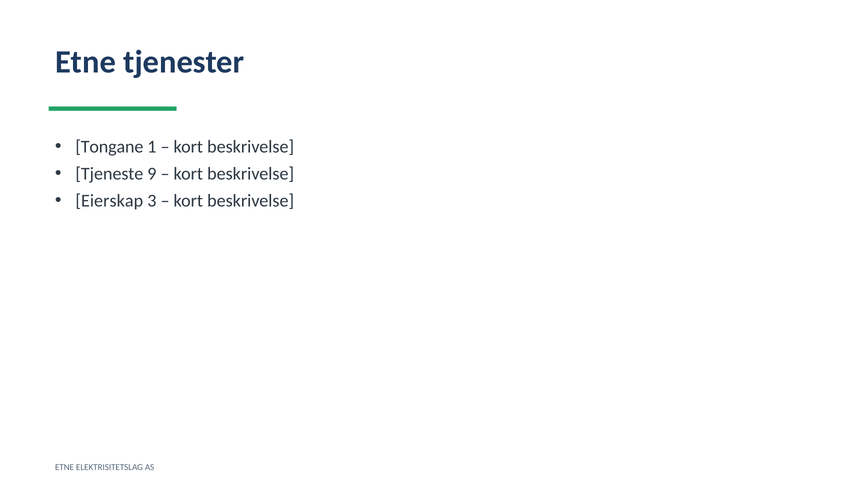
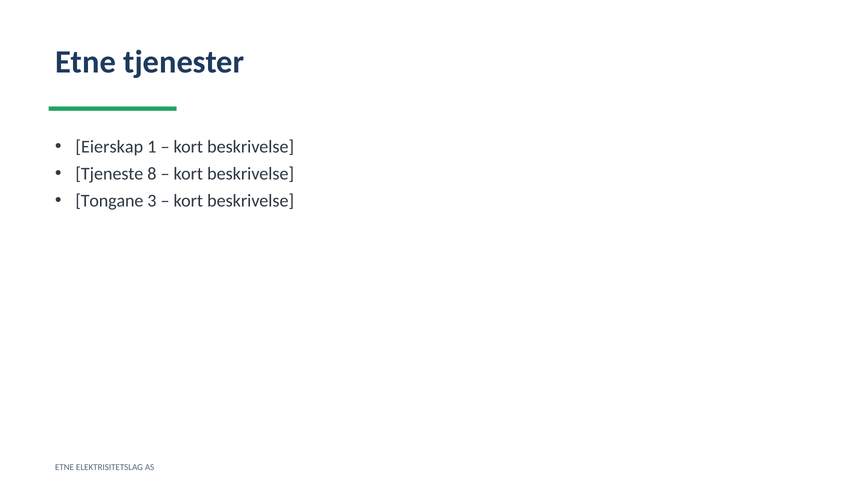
Tongane: Tongane -> Eierskap
9: 9 -> 8
Eierskap: Eierskap -> Tongane
